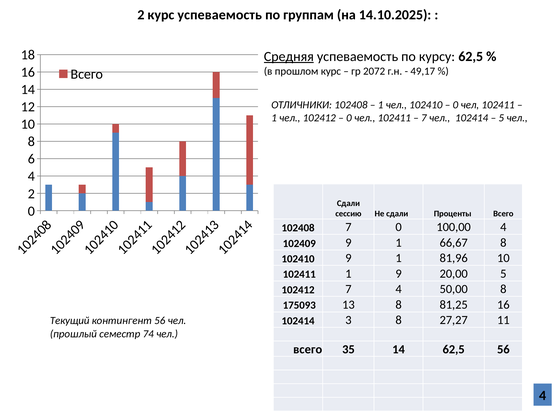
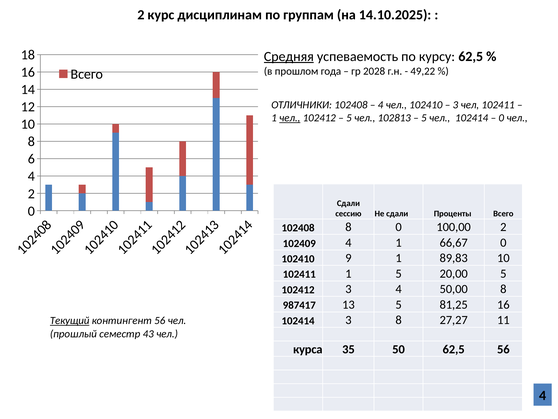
курс успеваемость: успеваемость -> дисциплинам
прошлом курс: курс -> года
2072: 2072 -> 2028
49,17: 49,17 -> 49,22
1 at (381, 105): 1 -> 4
0 at (455, 105): 0 -> 3
чел at (290, 118) underline: none -> present
0 at (349, 118): 0 -> 5
102411 at (394, 118): 102411 -> 102813
7 at (424, 118): 7 -> 5
5 at (501, 118): 5 -> 0
102408 7: 7 -> 8
100,00 4: 4 -> 2
102409 9: 9 -> 4
66,67 8: 8 -> 0
81,96: 81,96 -> 89,83
1 9: 9 -> 5
102412 7: 7 -> 3
175093: 175093 -> 987417
13 8: 8 -> 5
Текущий underline: none -> present
74: 74 -> 43
всего at (308, 349): всего -> курса
35 14: 14 -> 50
